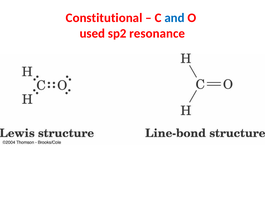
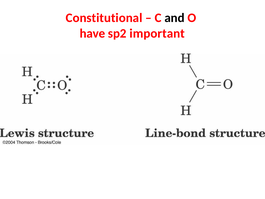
and colour: blue -> black
used: used -> have
resonance: resonance -> important
